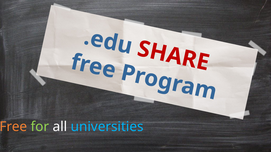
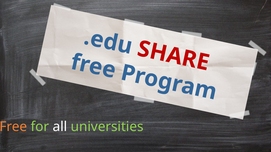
universities colour: light blue -> light green
